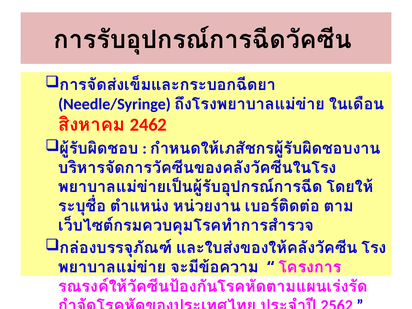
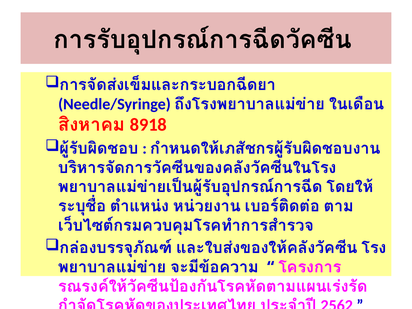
2462: 2462 -> 8918
